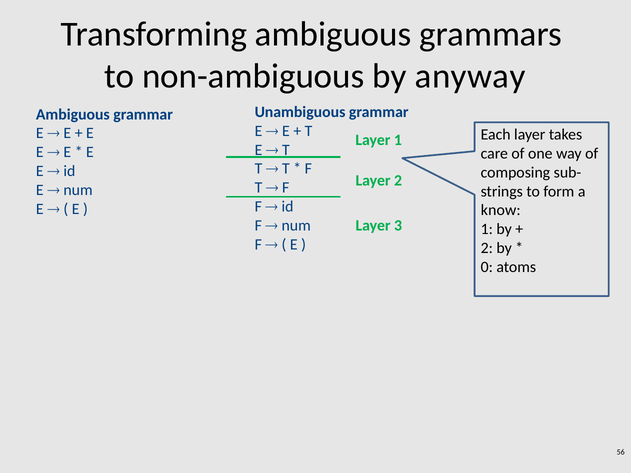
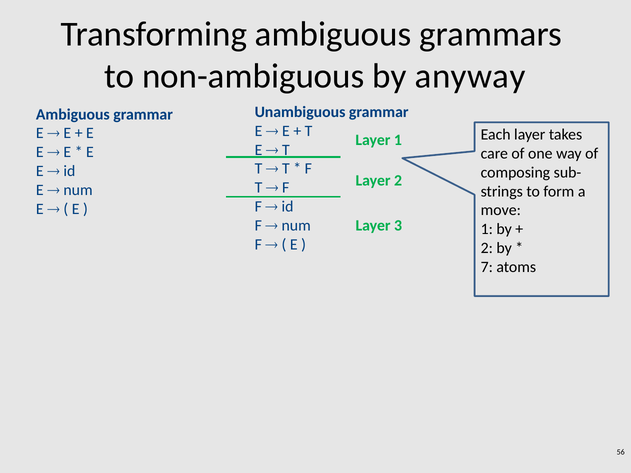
know: know -> move
0: 0 -> 7
